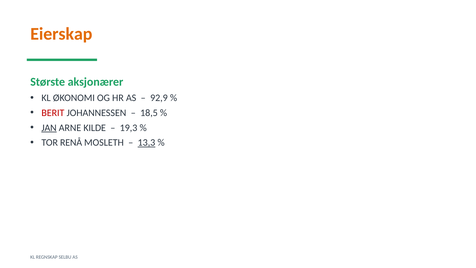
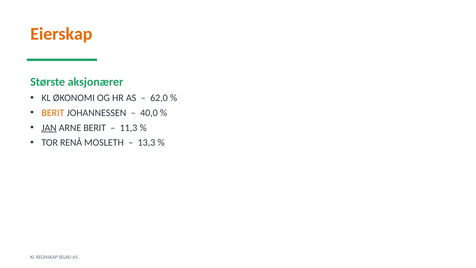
92,9: 92,9 -> 62,0
BERIT at (53, 113) colour: red -> orange
18,5: 18,5 -> 40,0
ARNE KILDE: KILDE -> BERIT
19,3: 19,3 -> 11,3
13,3 underline: present -> none
